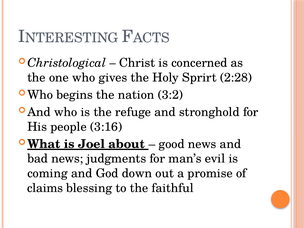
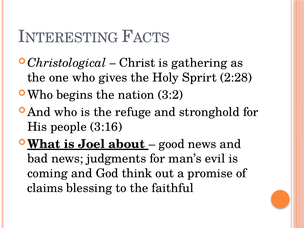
concerned: concerned -> gathering
down: down -> think
